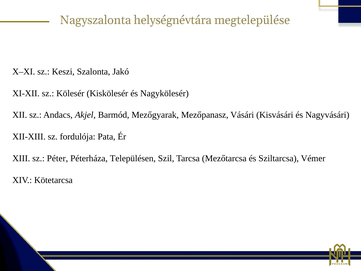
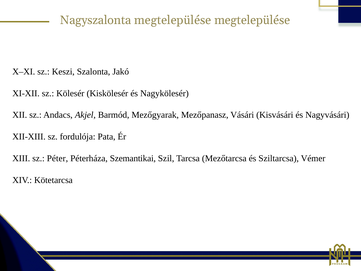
Nagyszalonta helységnévtára: helységnévtára -> megtelepülése
Településen: Településen -> Szemantikai
